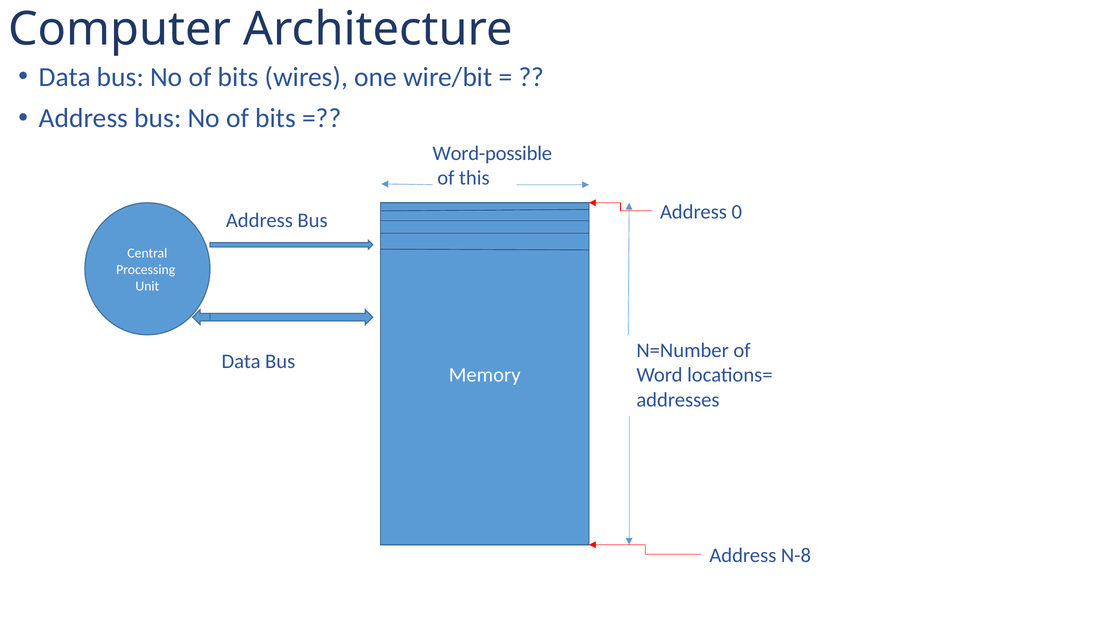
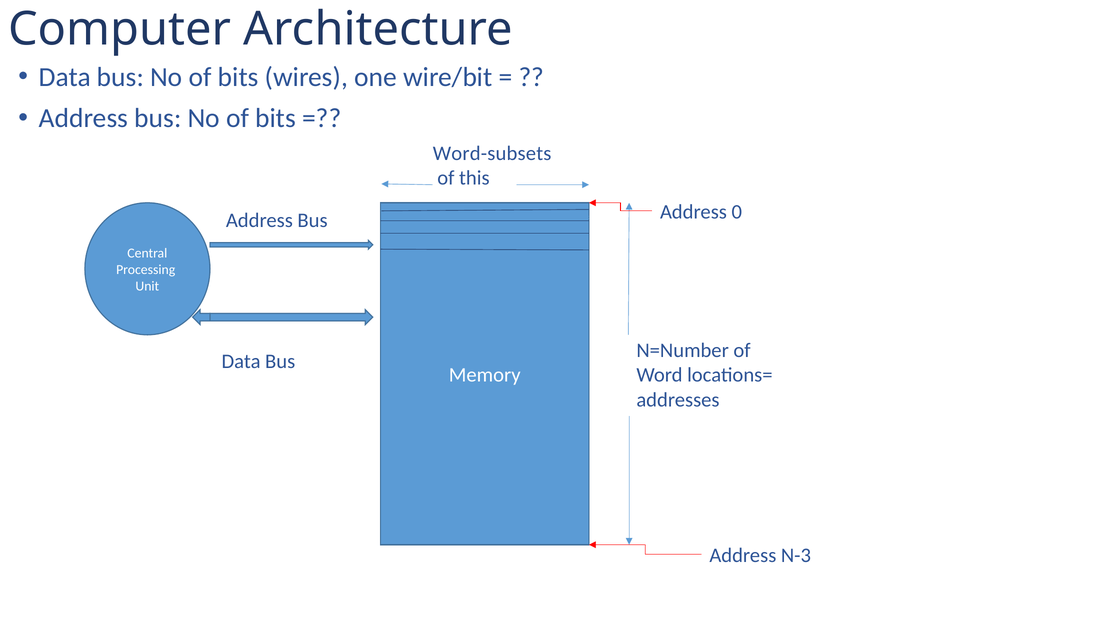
Word-possible: Word-possible -> Word-subsets
N-8: N-8 -> N-3
